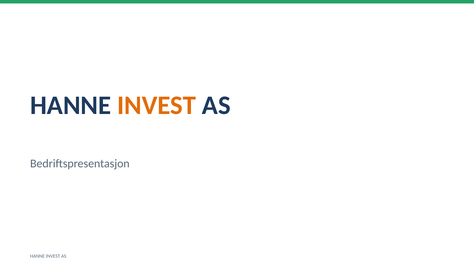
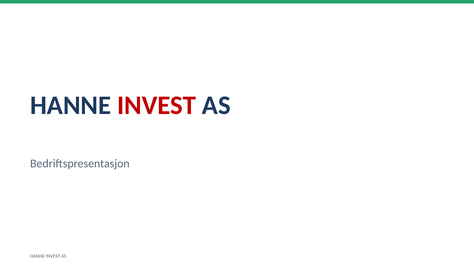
INVEST at (157, 105) colour: orange -> red
